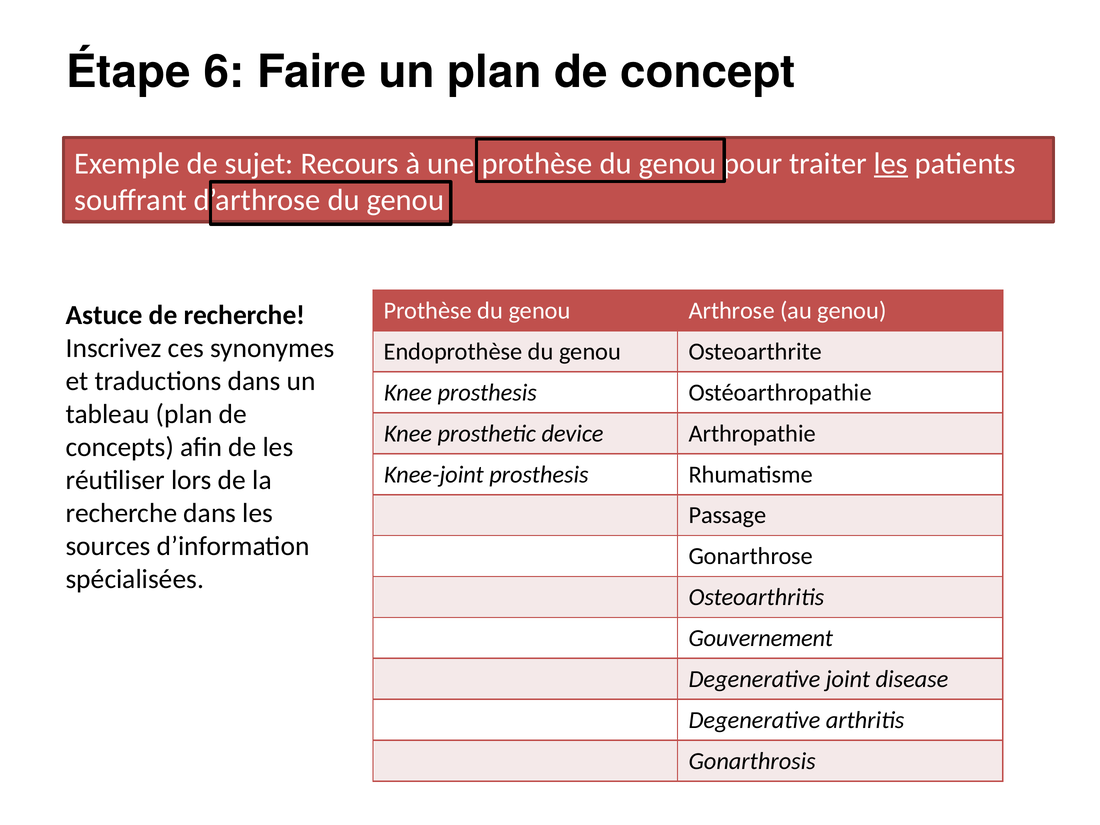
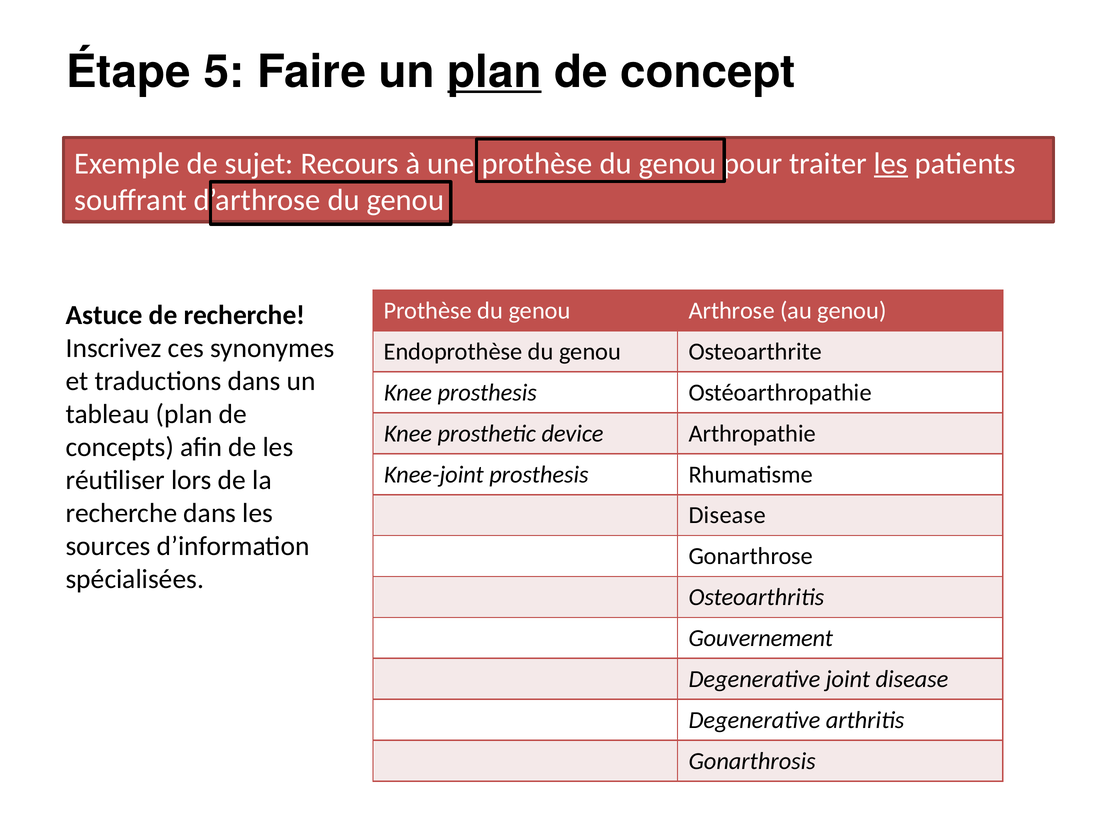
6: 6 -> 5
plan at (494, 72) underline: none -> present
Passage at (727, 515): Passage -> Disease
